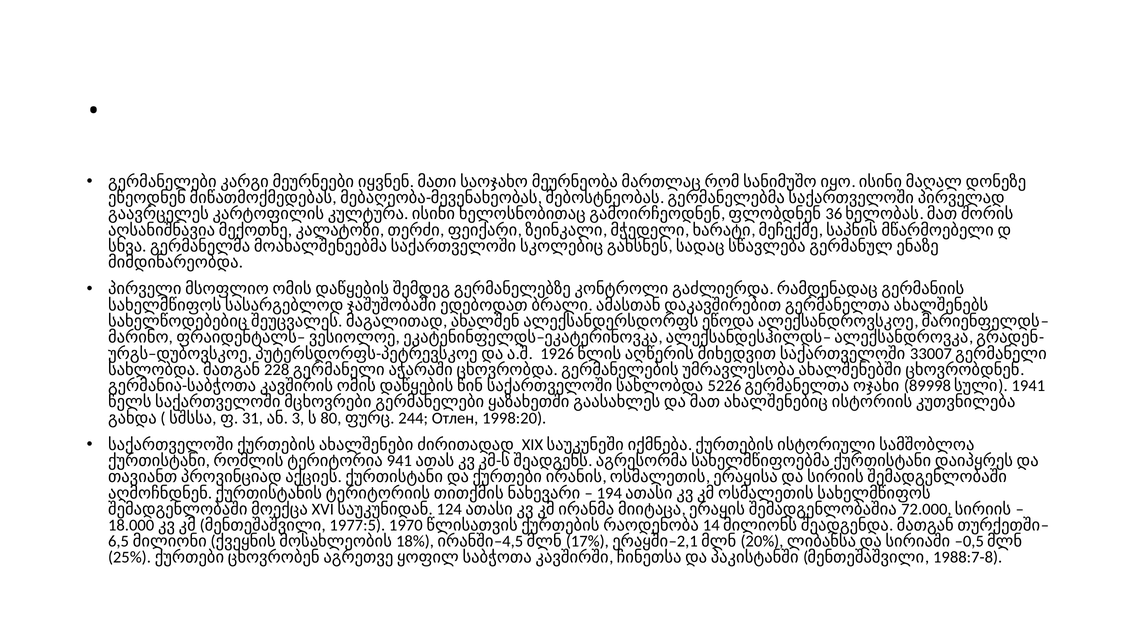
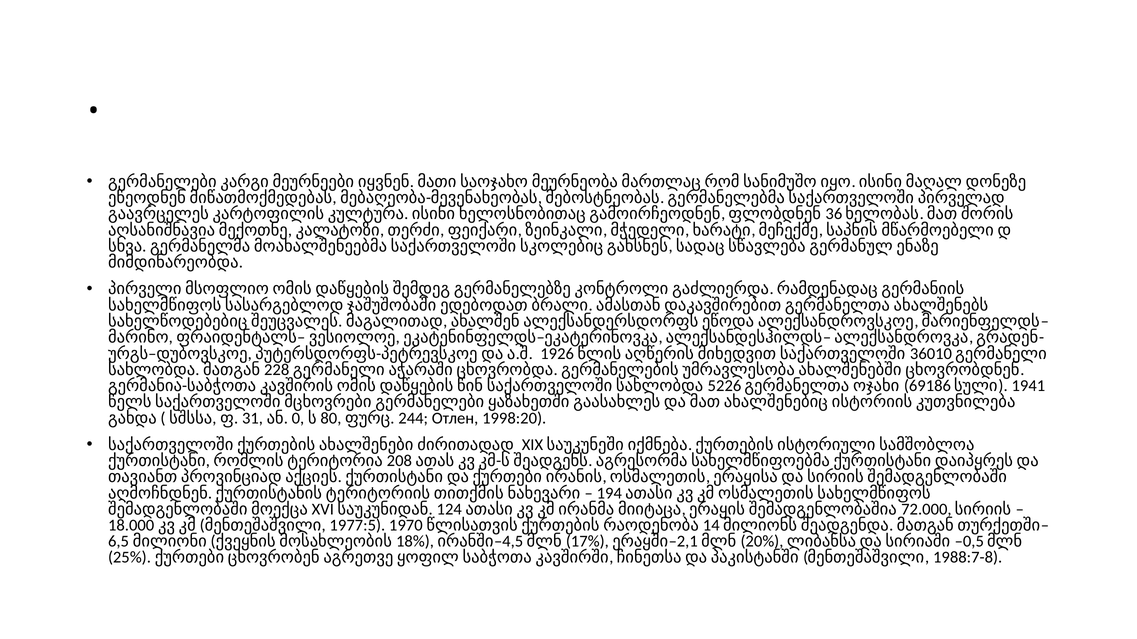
33007: 33007 -> 36010
89998: 89998 -> 69186
3: 3 -> 0
941: 941 -> 208
